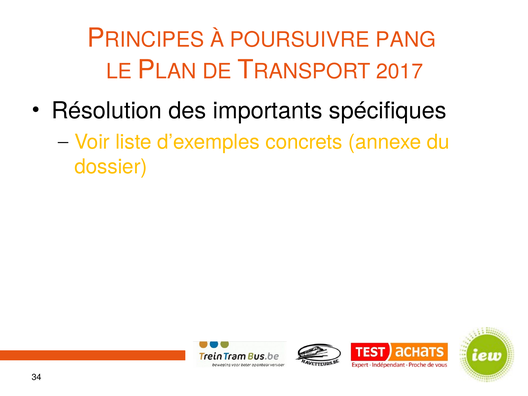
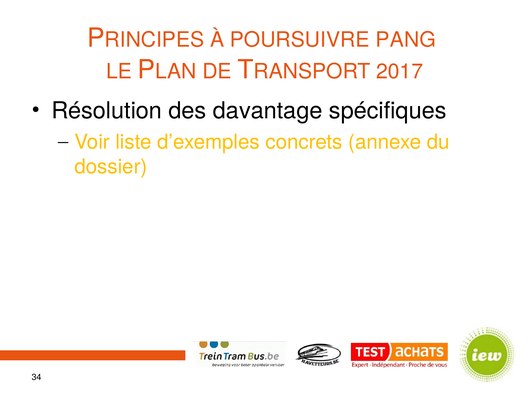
importants: importants -> davantage
